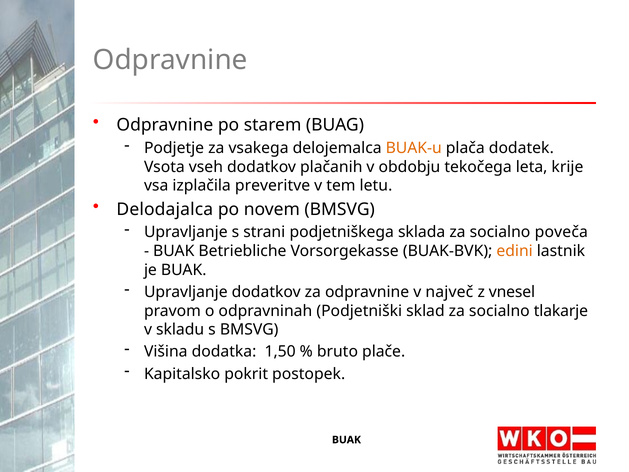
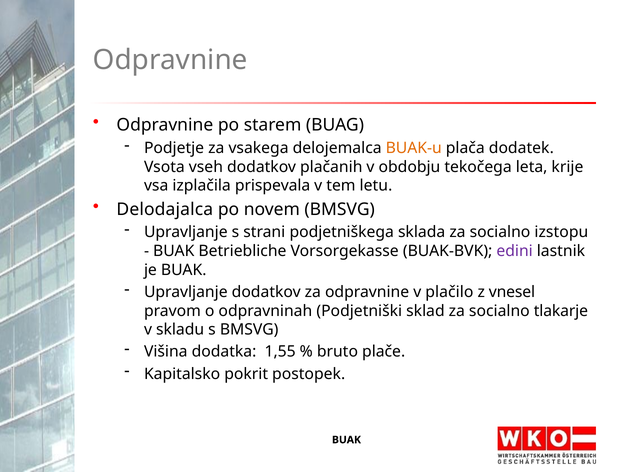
preveritve: preveritve -> prispevala
poveča: poveča -> izstopu
edini colour: orange -> purple
največ: največ -> plačilo
1,50: 1,50 -> 1,55
